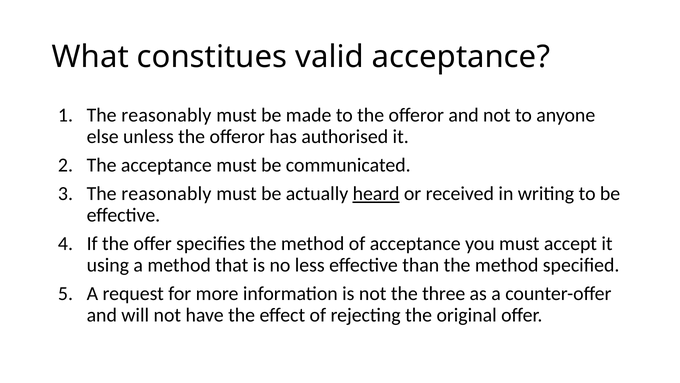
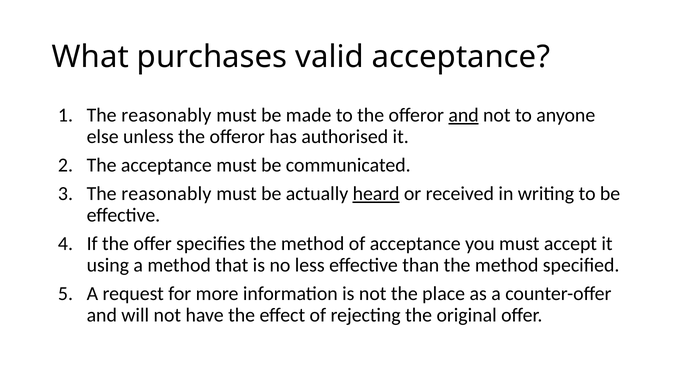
constitues: constitues -> purchases
and at (464, 115) underline: none -> present
three: three -> place
